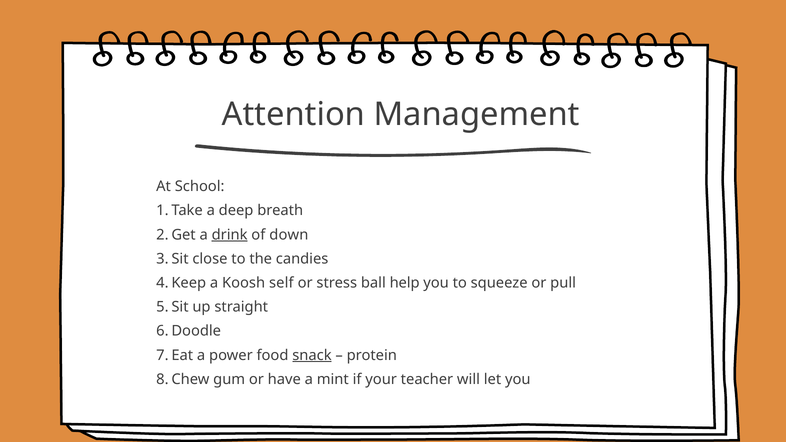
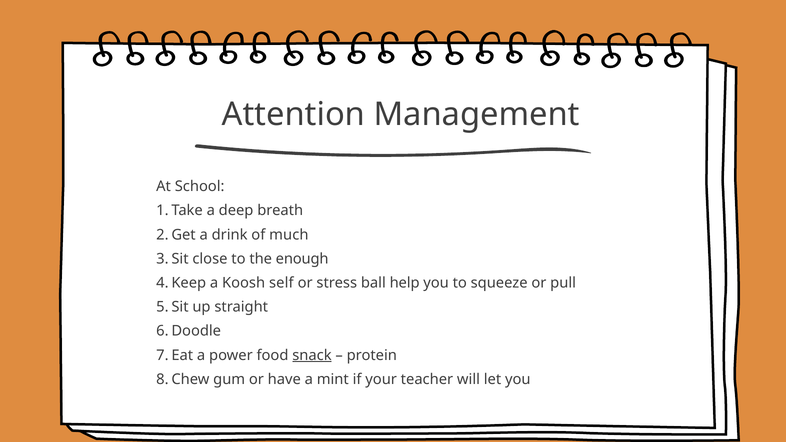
drink underline: present -> none
down: down -> much
candies: candies -> enough
